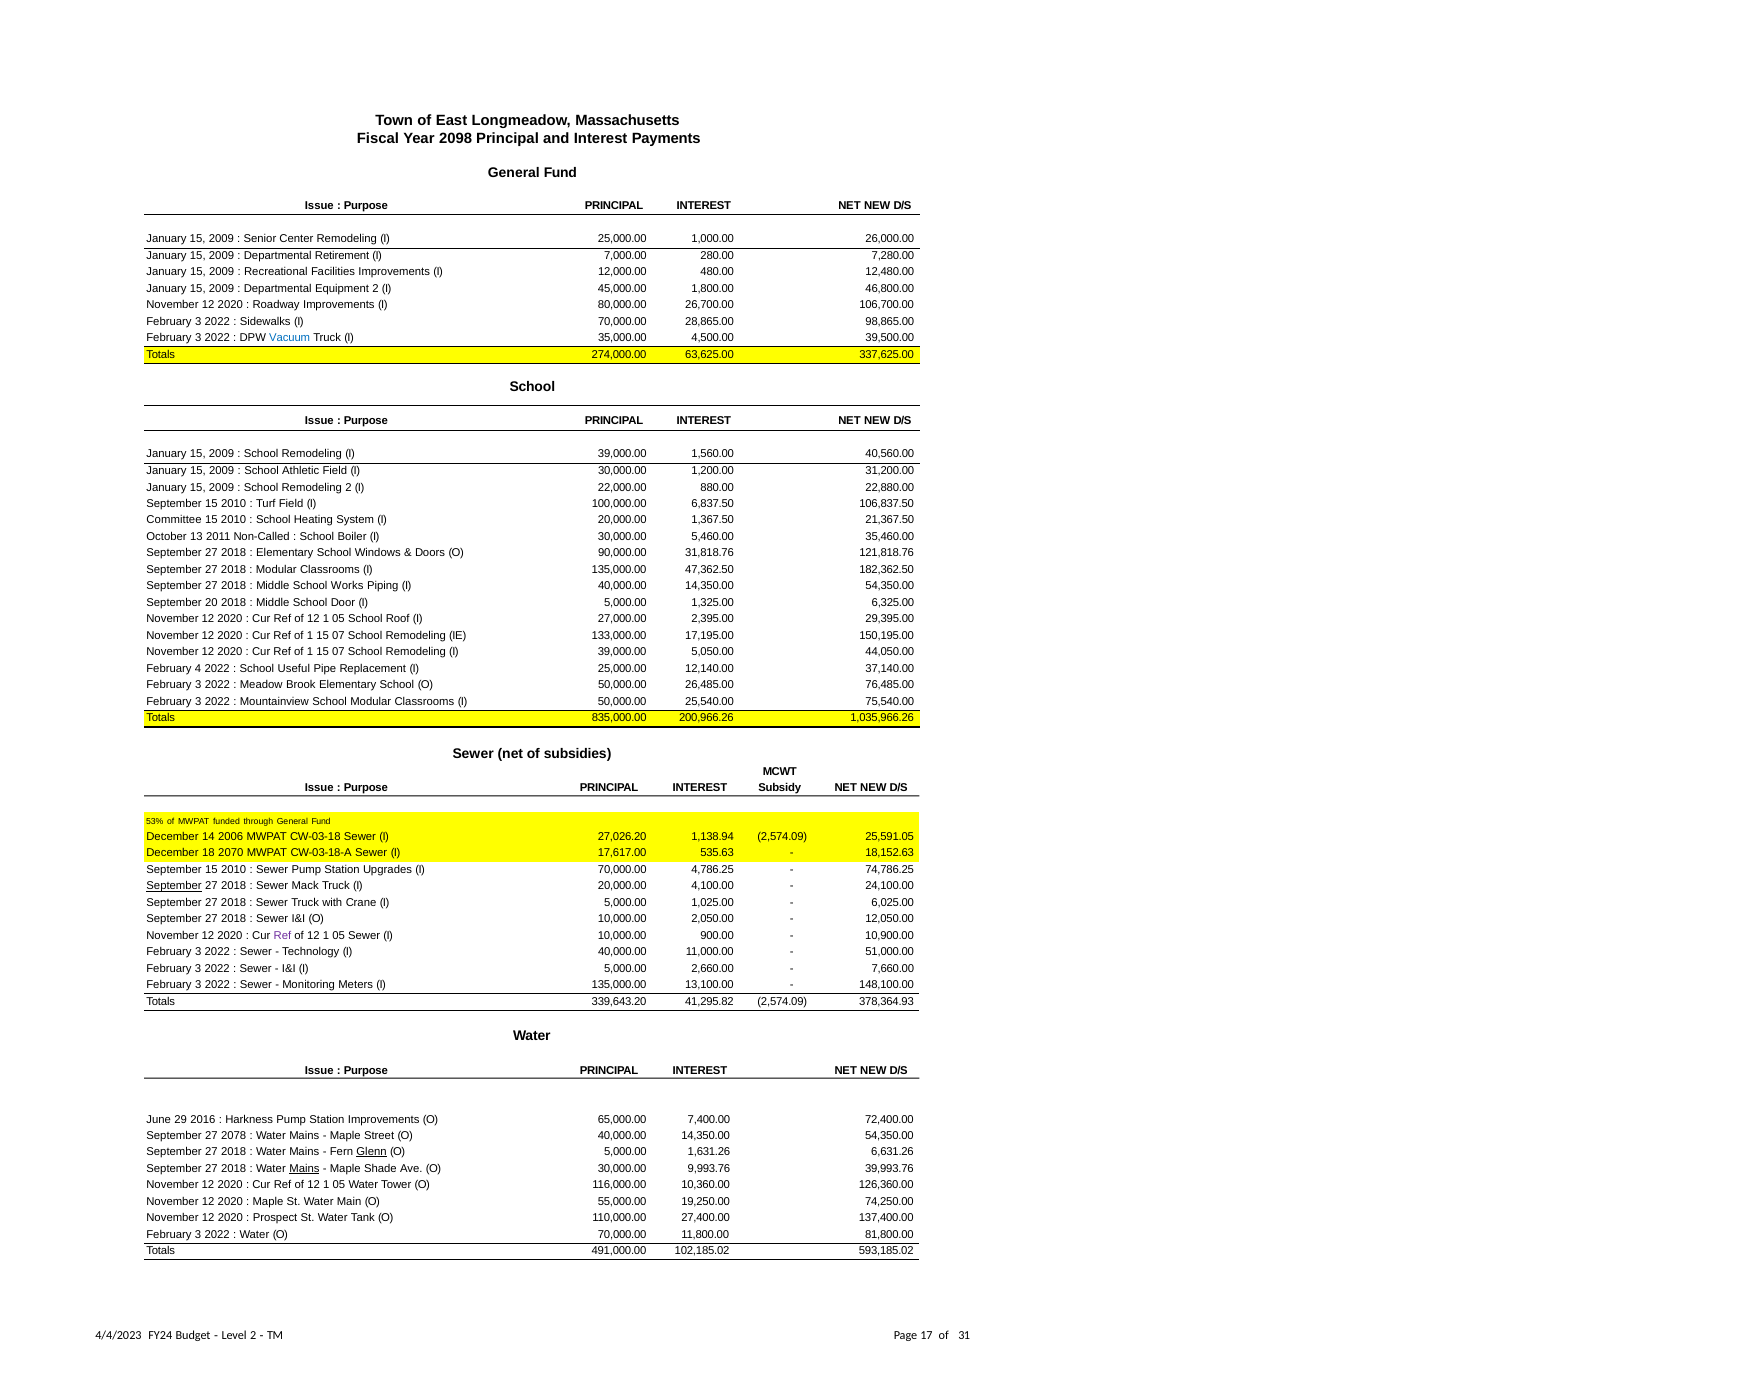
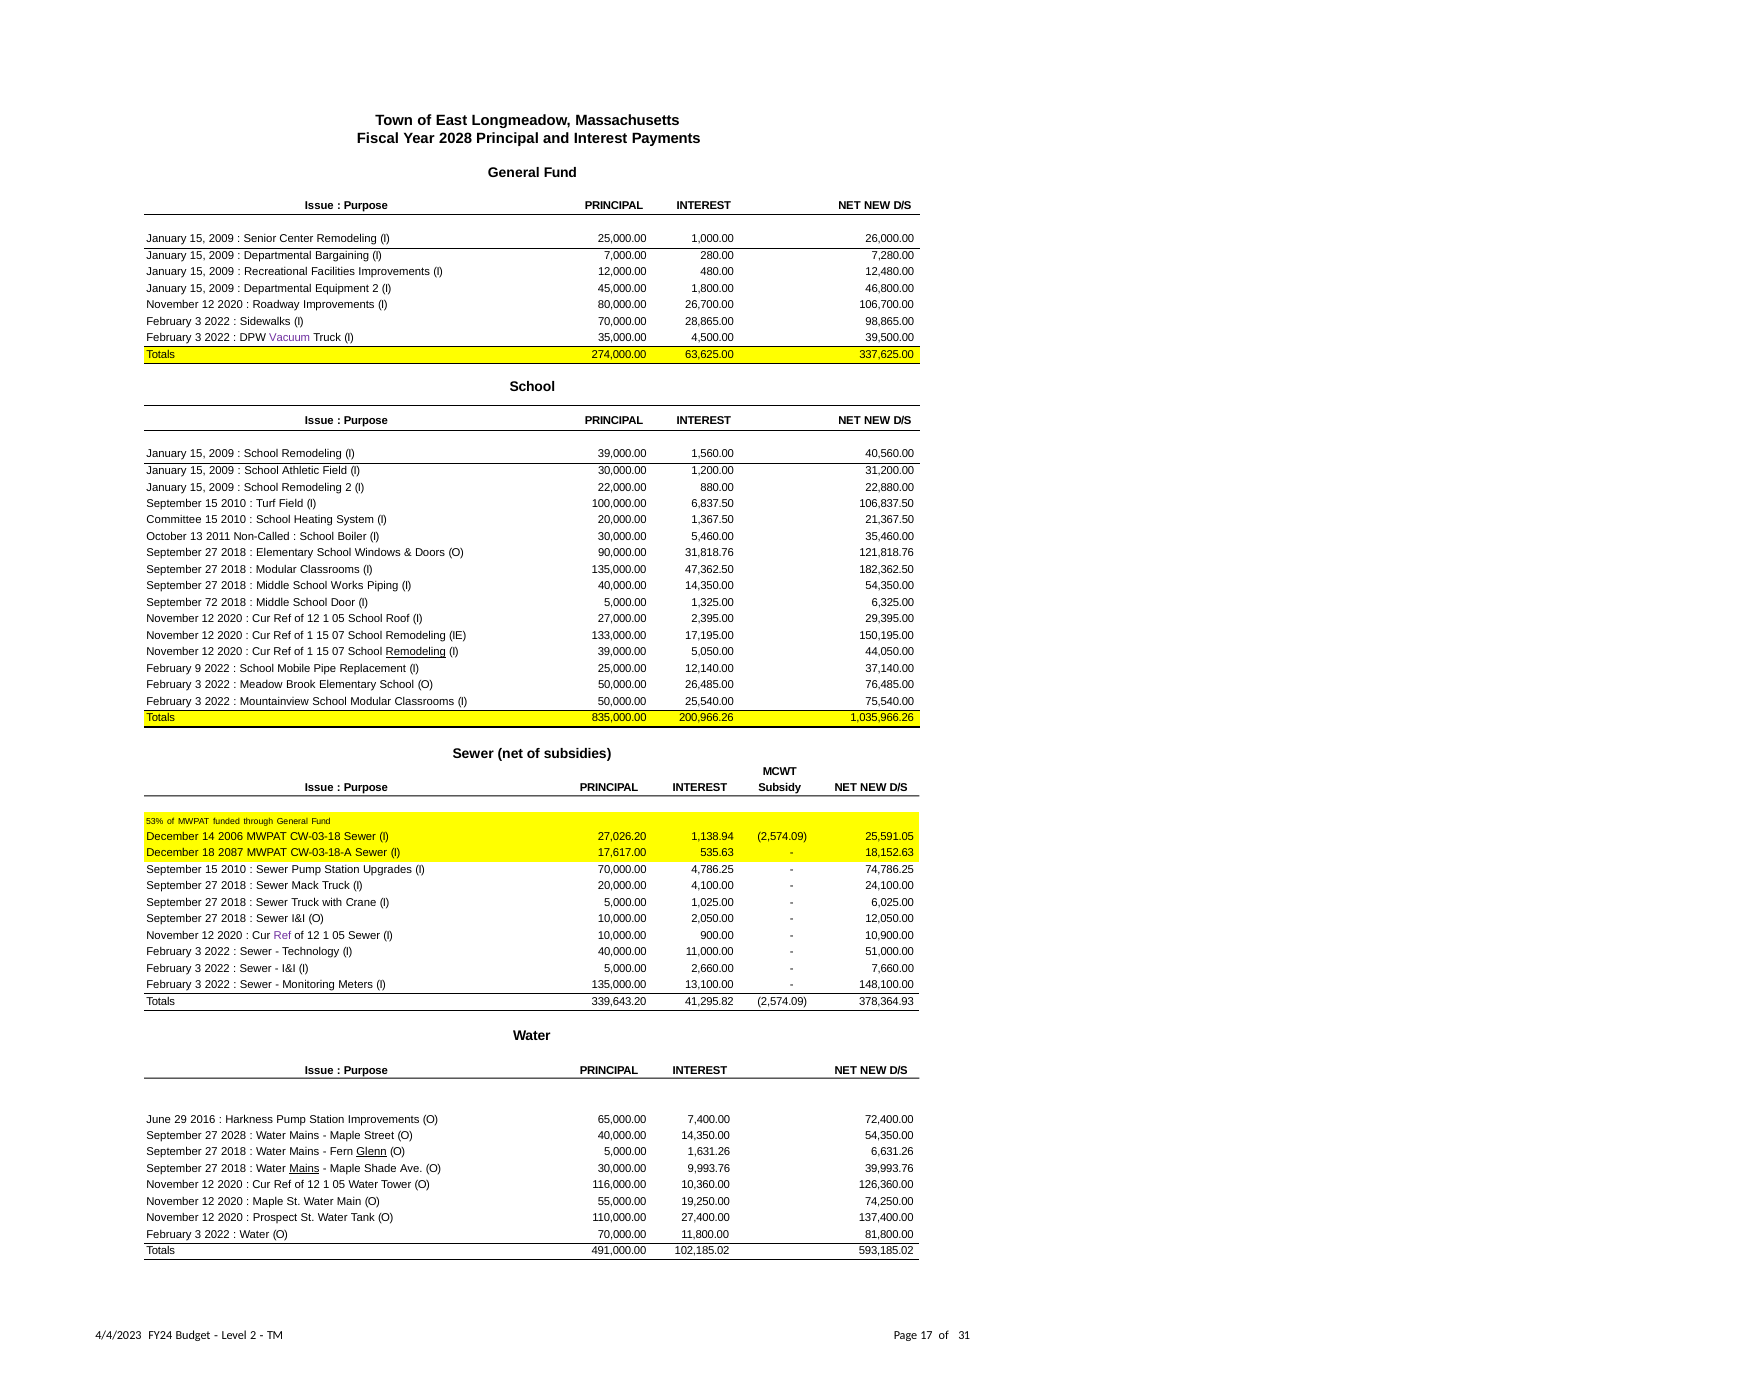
Year 2098: 2098 -> 2028
Retirement: Retirement -> Bargaining
Vacuum colour: blue -> purple
20: 20 -> 72
Remodeling at (416, 652) underline: none -> present
4: 4 -> 9
Useful: Useful -> Mobile
2070: 2070 -> 2087
September at (174, 886) underline: present -> none
27 2078: 2078 -> 2028
